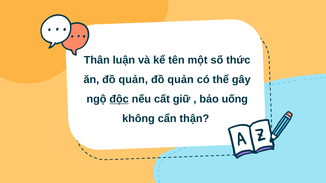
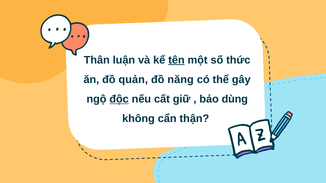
tên underline: none -> present
quản at (181, 80): quản -> năng
uống: uống -> dùng
